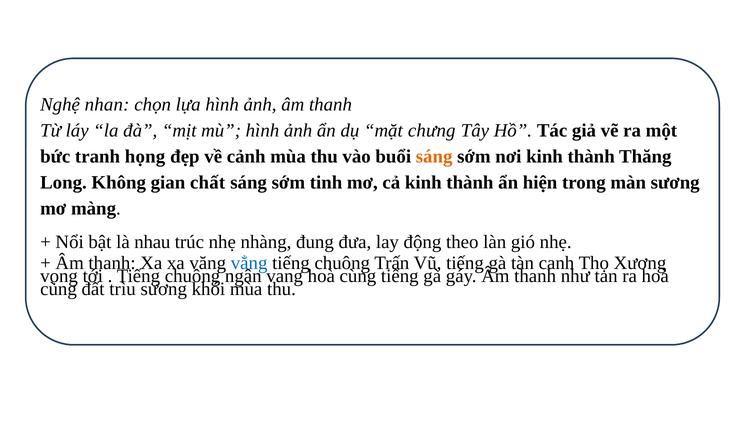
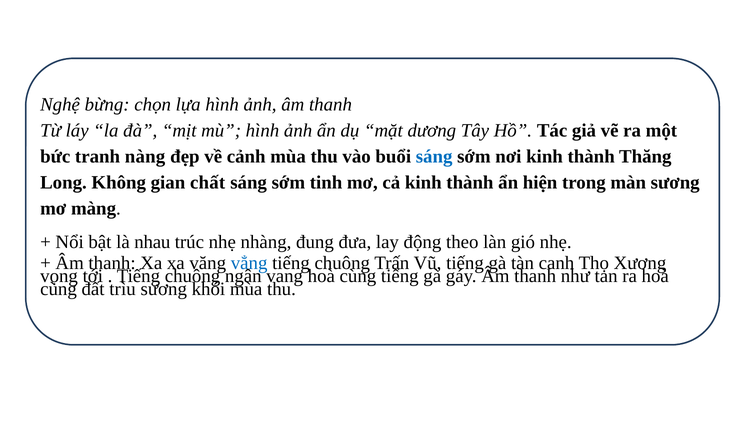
nhan: nhan -> bừng
chưng: chưng -> dương
họng: họng -> nàng
sáng at (434, 156) colour: orange -> blue
